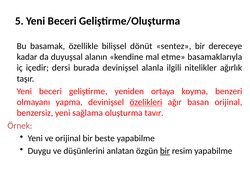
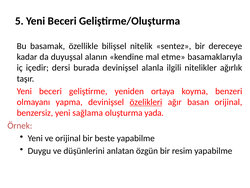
dönüt: dönüt -> nitelik
tavır: tavır -> yada
bir at (165, 151) underline: present -> none
